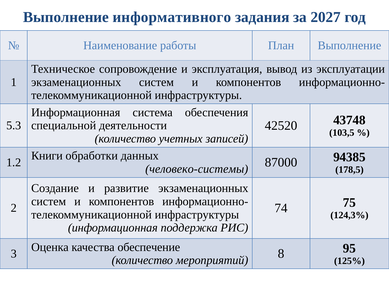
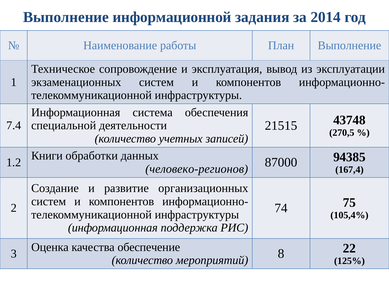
информативного: информативного -> информационной
2027: 2027 -> 2014
42520: 42520 -> 21515
5.3: 5.3 -> 7.4
103,5: 103,5 -> 270,5
человеко-системы: человеко-системы -> человеко-регионов
178,5: 178,5 -> 167,4
развитие экзаменационных: экзаменационных -> организационных
124,3%: 124,3% -> 105,4%
95: 95 -> 22
